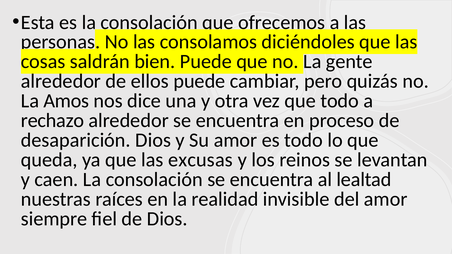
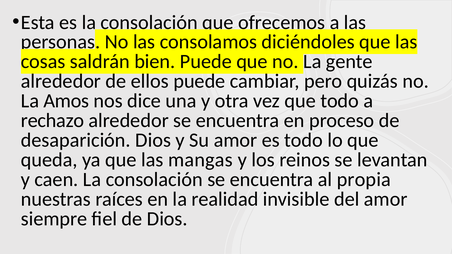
excusas: excusas -> mangas
lealtad: lealtad -> propia
